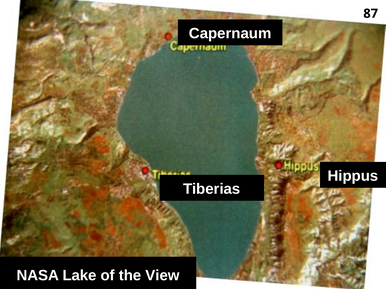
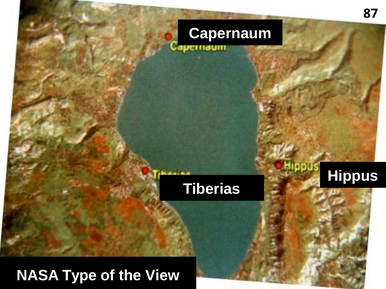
Lake: Lake -> Type
